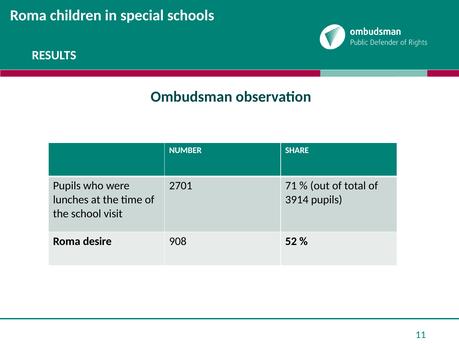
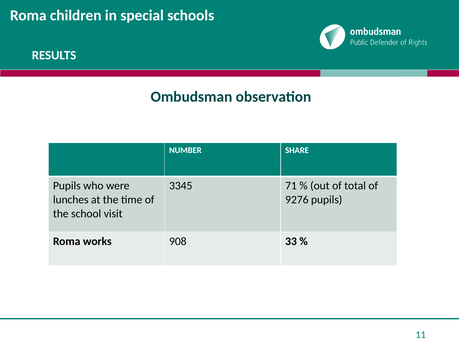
2701: 2701 -> 3345
3914: 3914 -> 9276
desire: desire -> works
52: 52 -> 33
